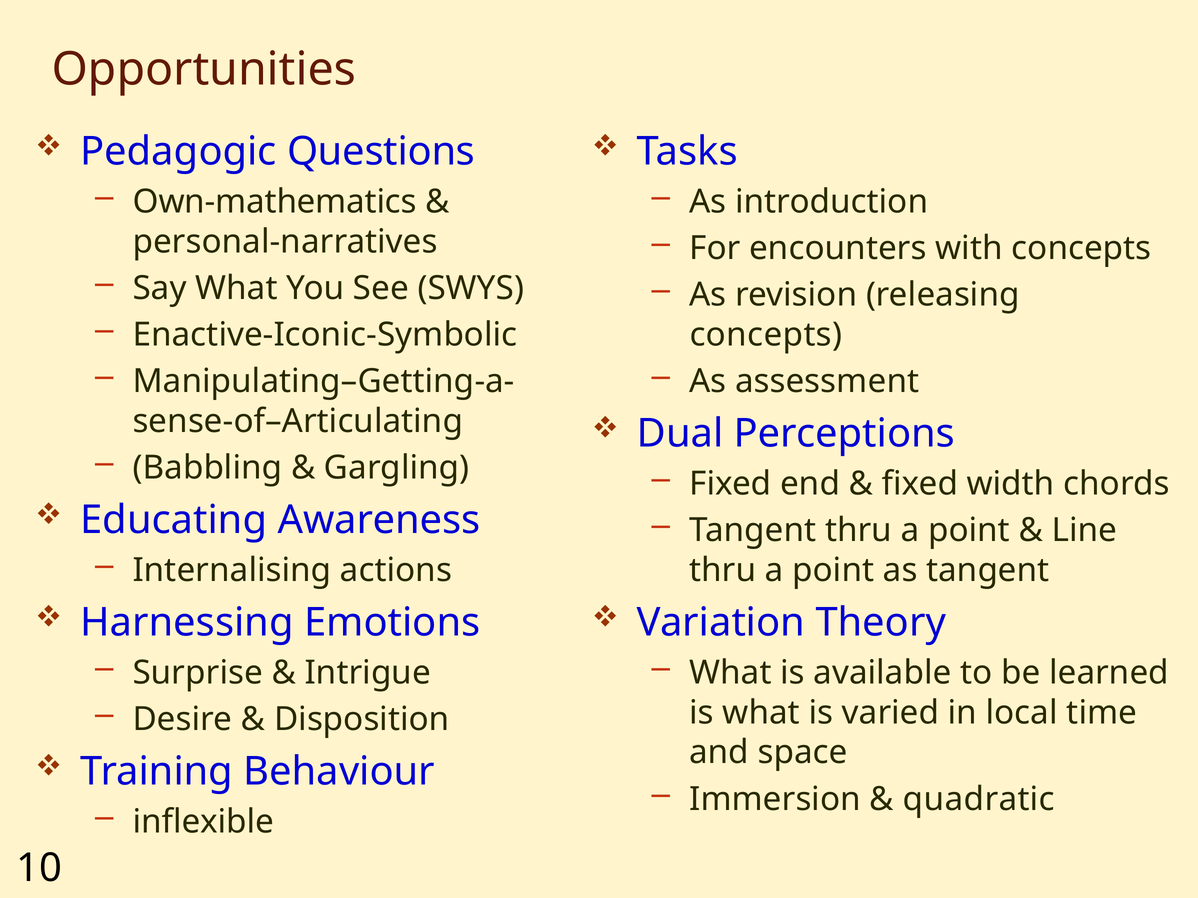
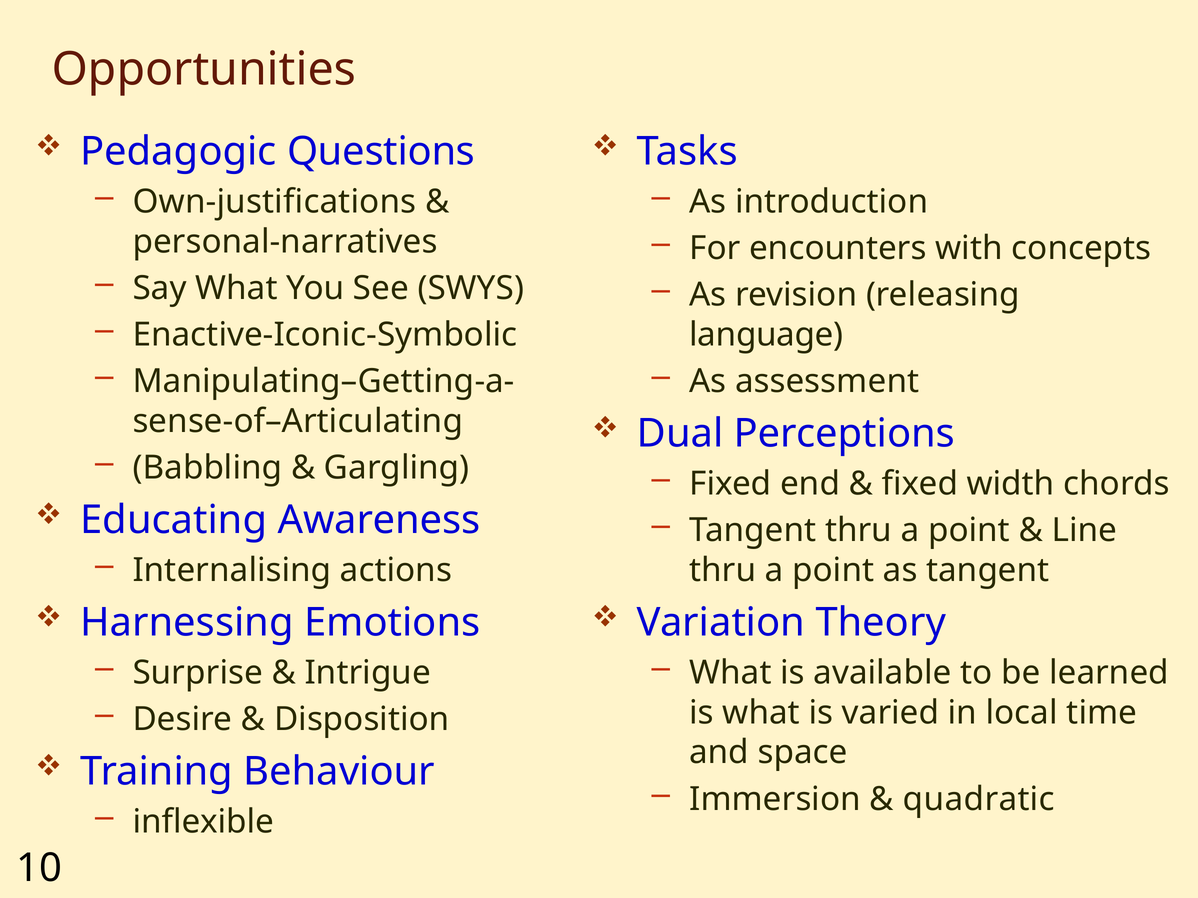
Own-mathematics: Own-mathematics -> Own-justifications
concepts at (766, 335): concepts -> language
